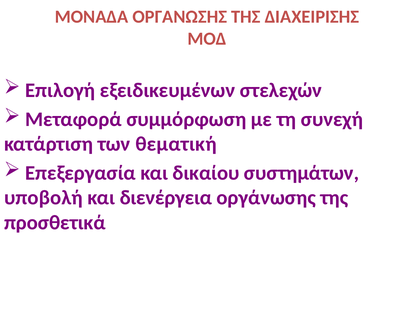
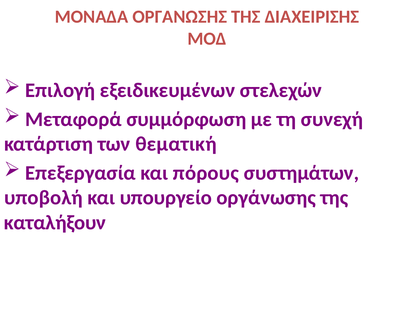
δικαίου: δικαίου -> πόρους
διενέργεια: διενέργεια -> υπουργείο
προσθετικά: προσθετικά -> καταλήξουν
